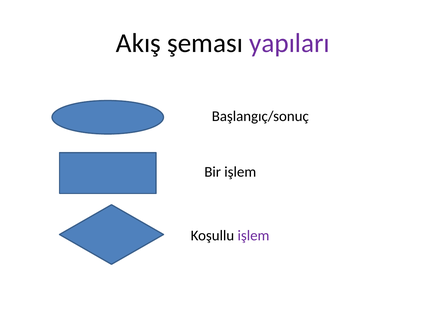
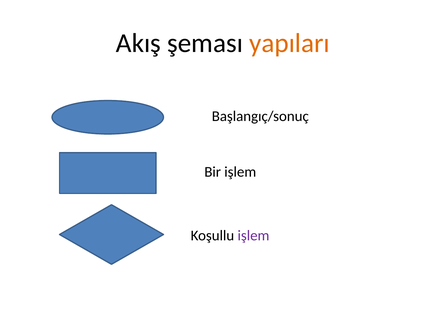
yapıları colour: purple -> orange
